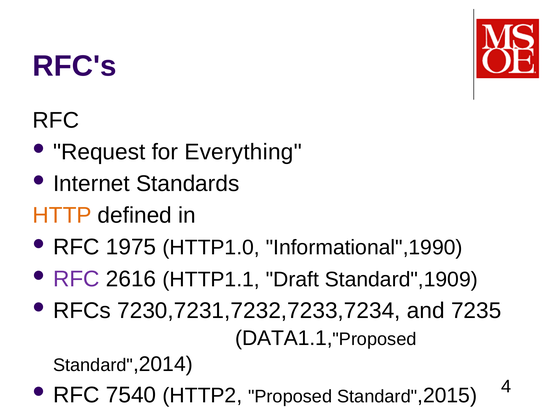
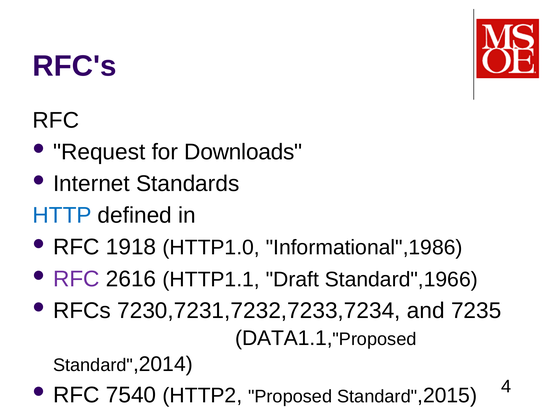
Everything: Everything -> Downloads
HTTP colour: orange -> blue
1975: 1975 -> 1918
Informational",1990: Informational",1990 -> Informational",1986
Standard",1909: Standard",1909 -> Standard",1966
